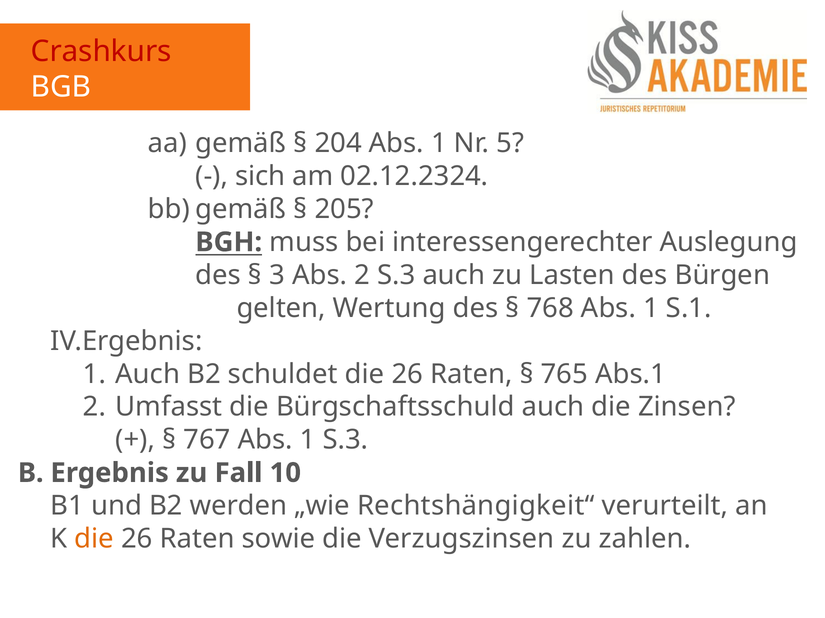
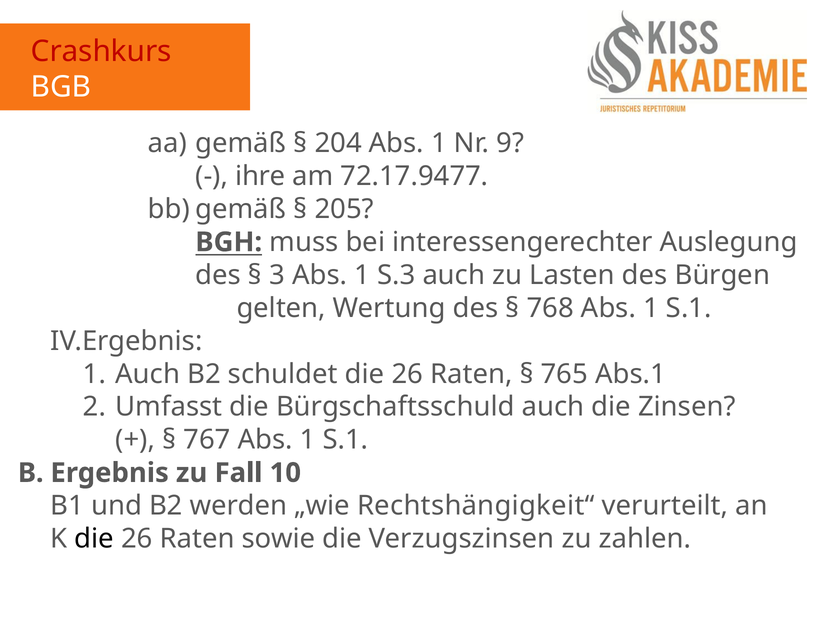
5: 5 -> 9
sich: sich -> ihre
02.12.2324: 02.12.2324 -> 72.17.9477
3 Abs 2: 2 -> 1
767 Abs 1 S.3: S.3 -> S.1
die at (94, 539) colour: orange -> black
